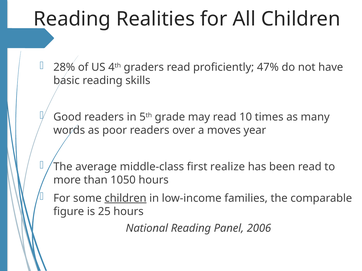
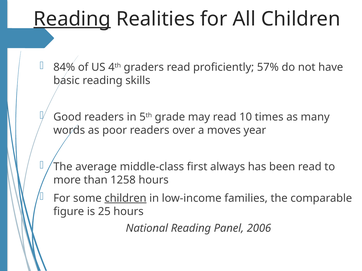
Reading at (72, 19) underline: none -> present
28%: 28% -> 84%
47%: 47% -> 57%
realize: realize -> always
1050: 1050 -> 1258
